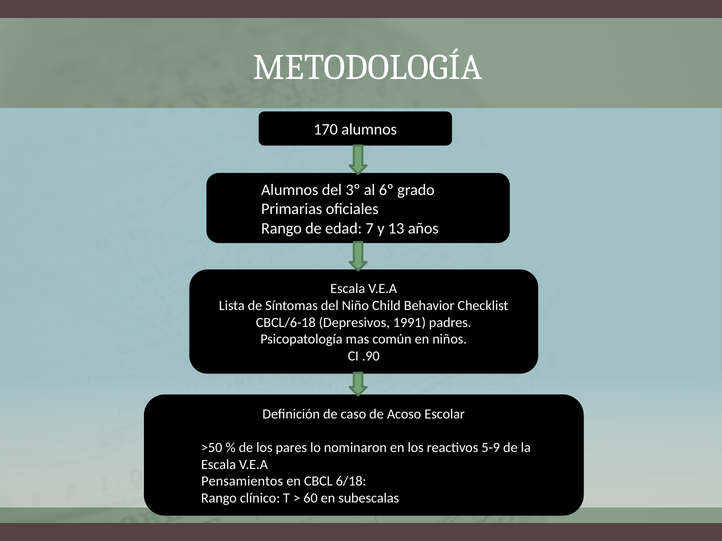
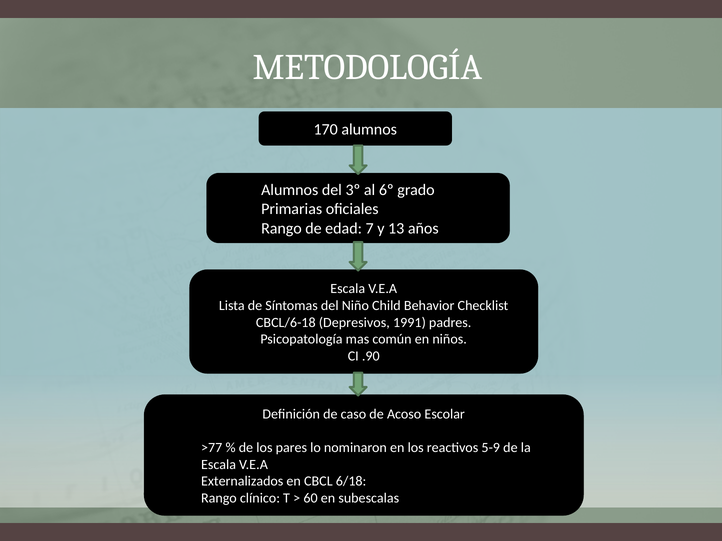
>50: >50 -> >77
Pensamientos: Pensamientos -> Externalizados
